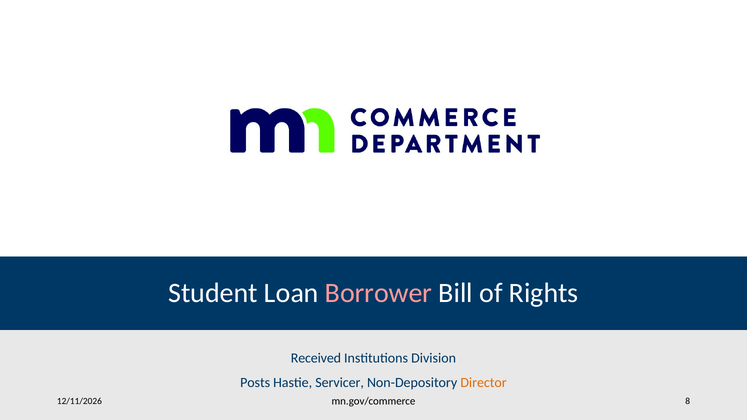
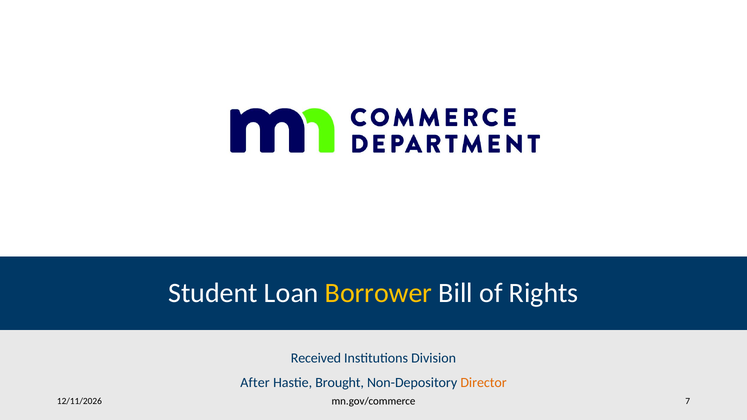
Borrower colour: pink -> yellow
Posts: Posts -> After
Servicer: Servicer -> Brought
8: 8 -> 7
